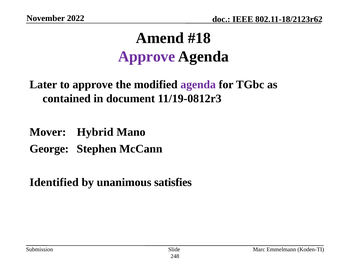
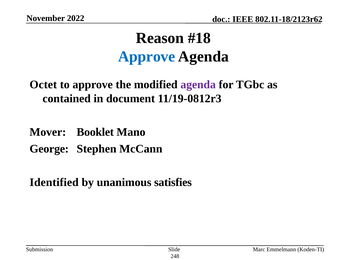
Amend: Amend -> Reason
Approve at (147, 57) colour: purple -> blue
Later: Later -> Octet
Hybrid: Hybrid -> Booklet
